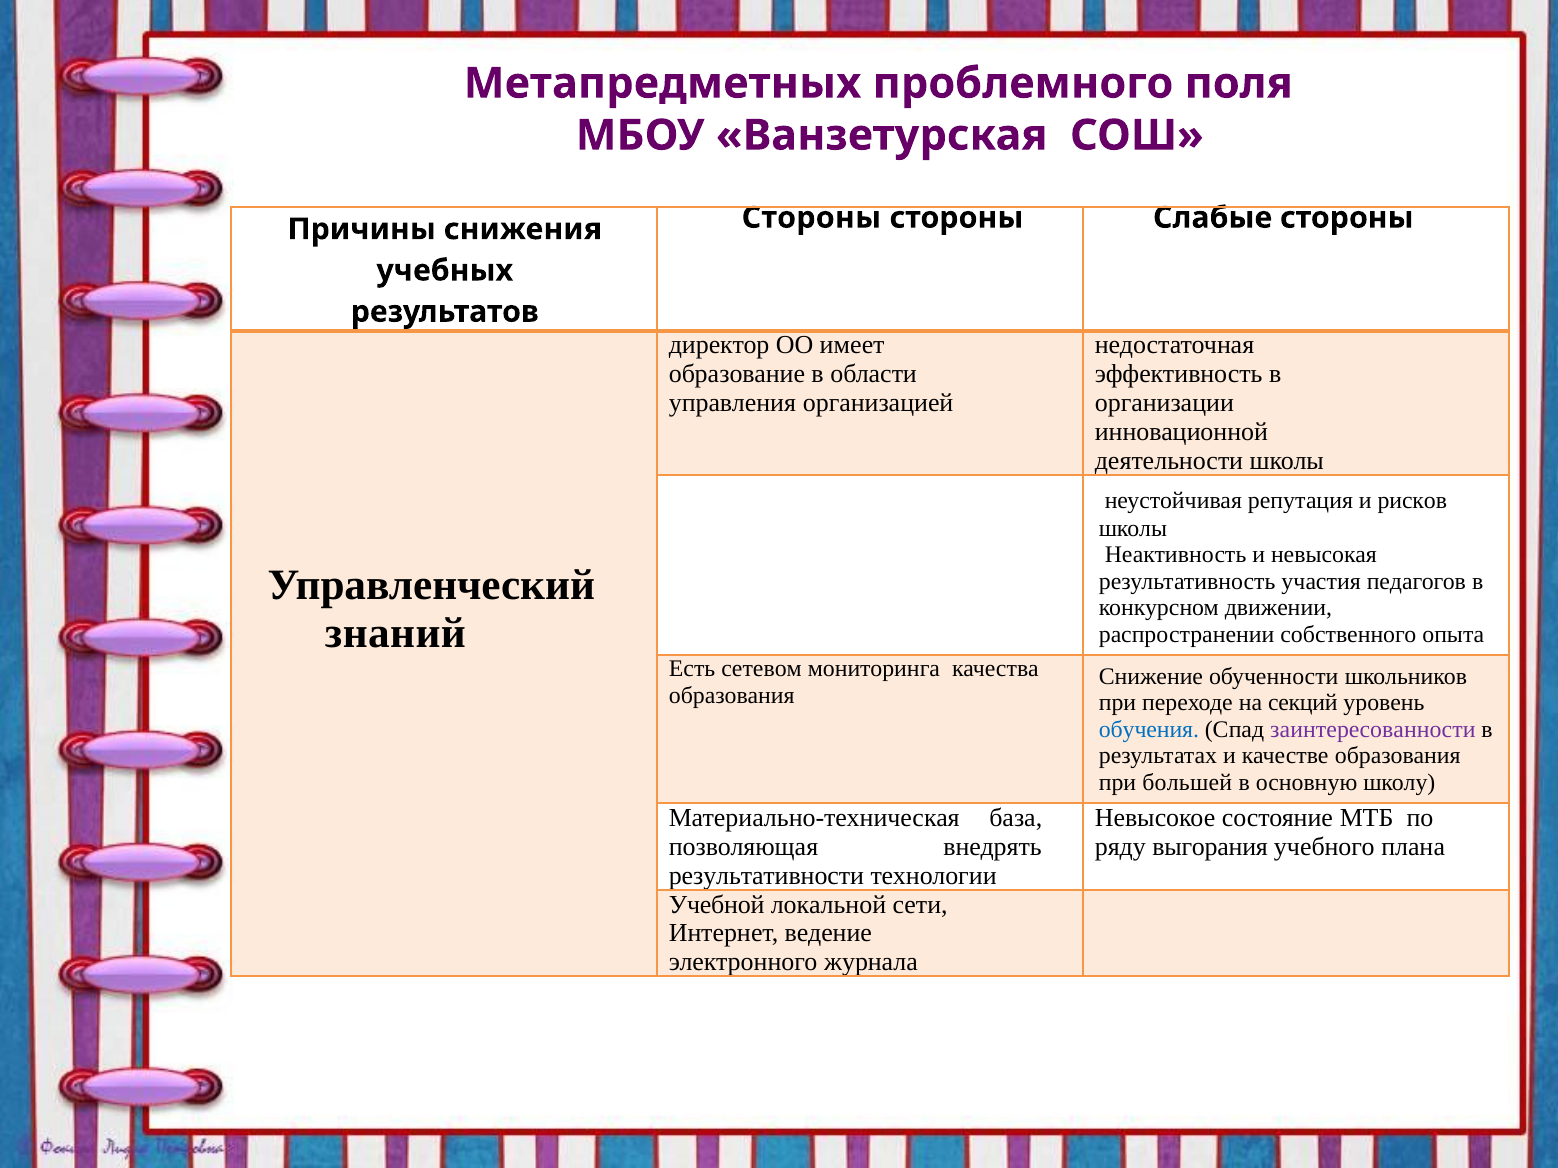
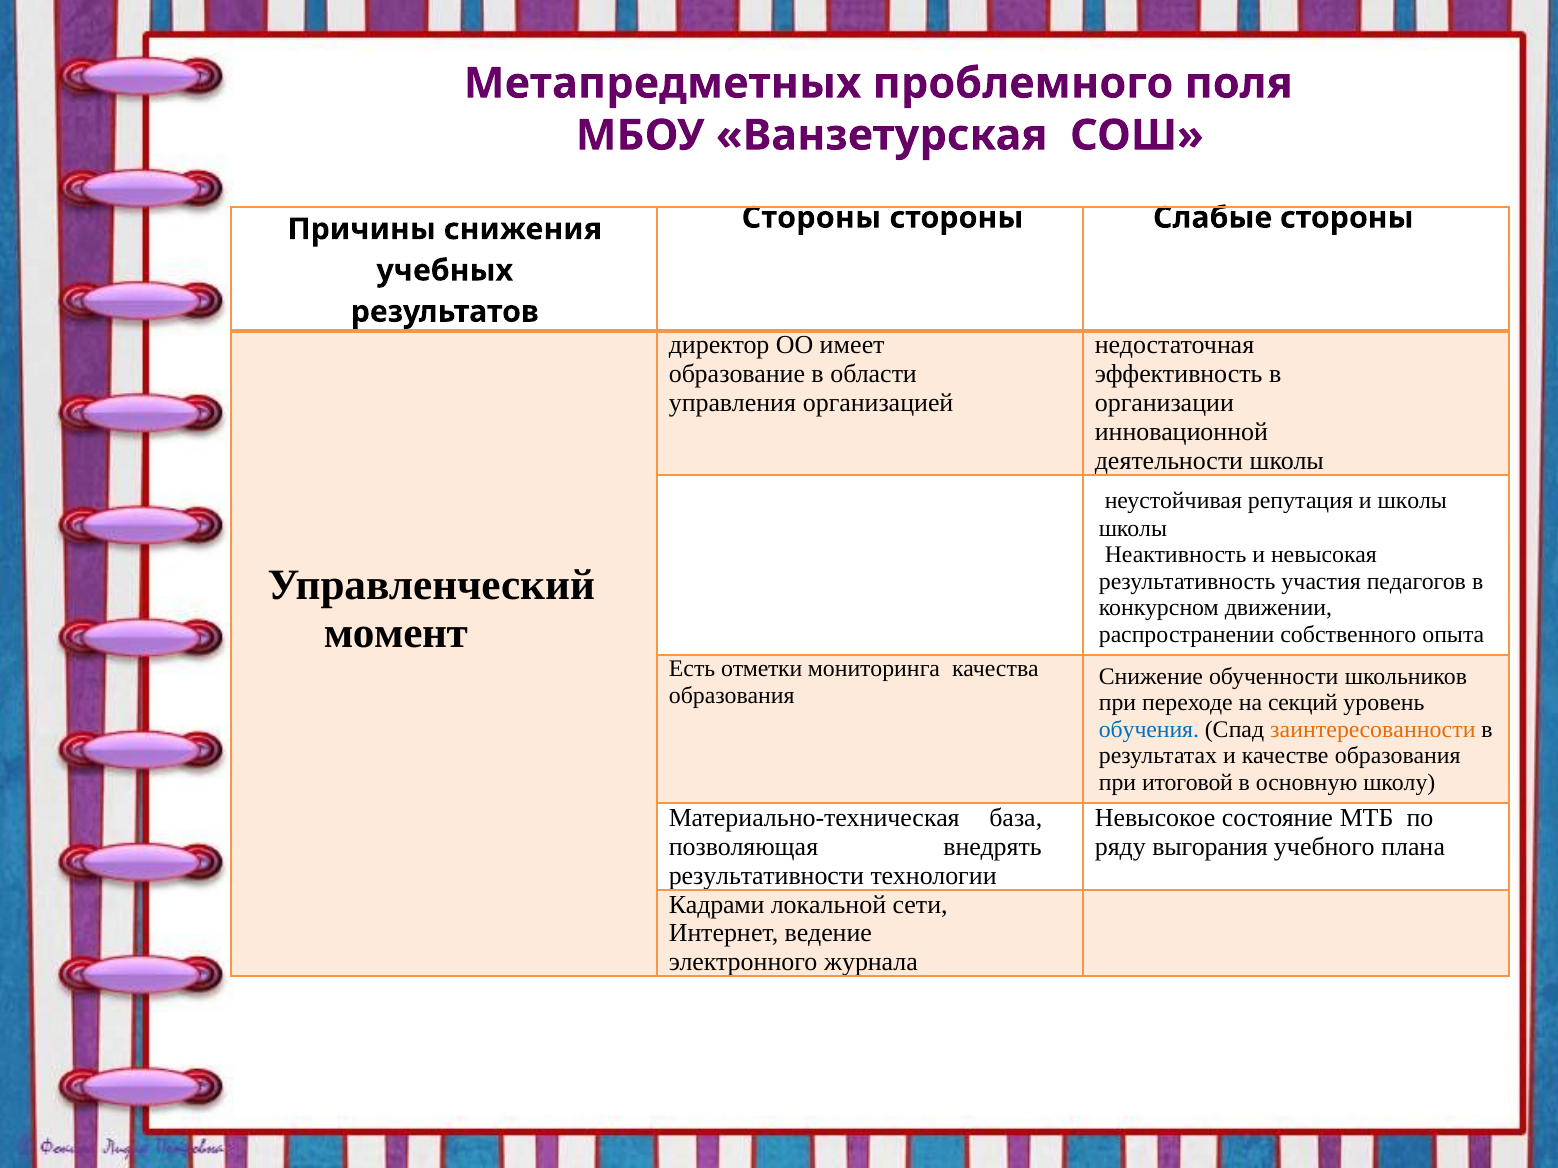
и рисков: рисков -> школы
знаний: знаний -> момент
сетевом: сетевом -> отметки
заинтересованности colour: purple -> orange
большей: большей -> итоговой
Учебной: Учебной -> Кадрами
